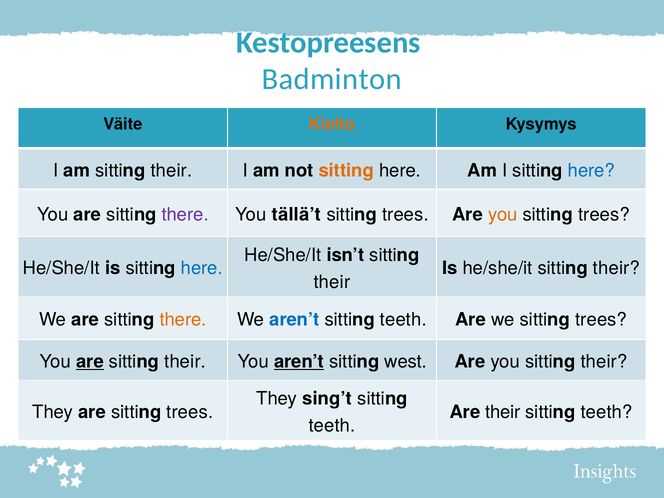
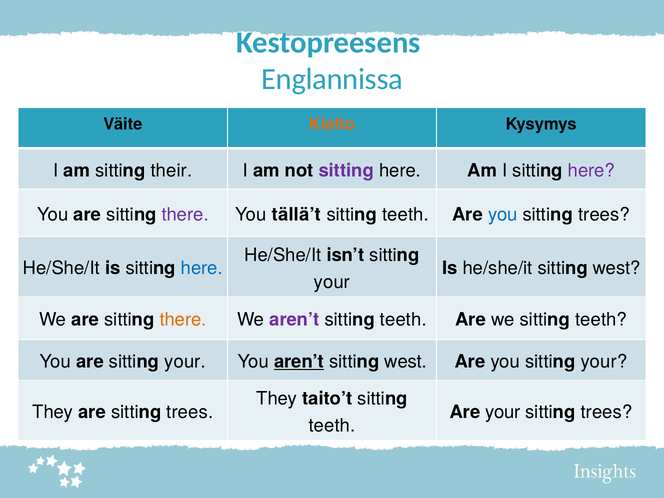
Badminton: Badminton -> Englannissa
sitting at (346, 170) colour: orange -> purple
here at (591, 170) colour: blue -> purple
trees at (405, 215): trees -> teeth
you at (503, 215) colour: orange -> blue
he/she/it sitting their: their -> west
their at (332, 282): their -> your
aren’t at (294, 320) colour: blue -> purple
we sitting trees: trees -> teeth
are at (90, 362) underline: present -> none
their at (185, 362): their -> your
you sitting their: their -> your
sing’t: sing’t -> taito’t
Are their: their -> your
teeth at (607, 412): teeth -> trees
